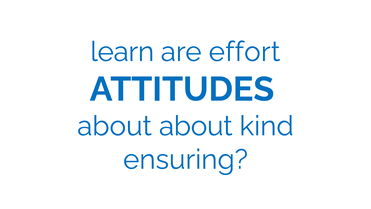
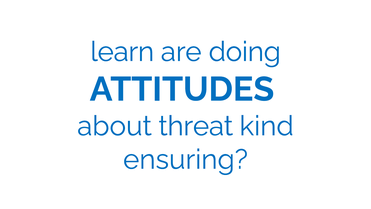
effort: effort -> doing
about about: about -> threat
